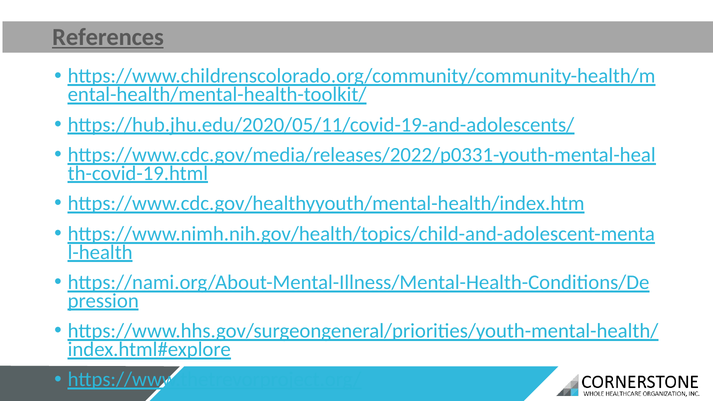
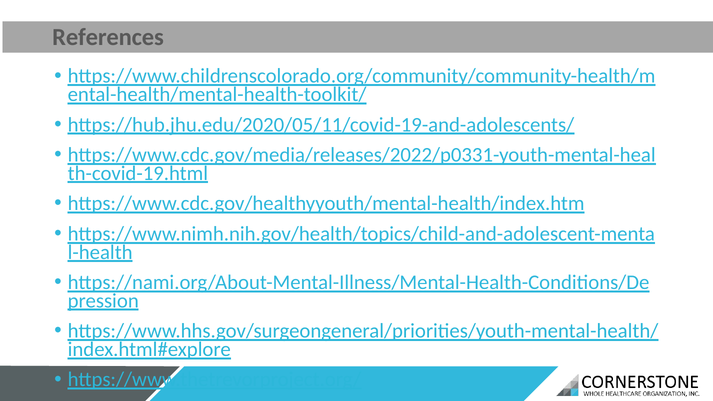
References underline: present -> none
